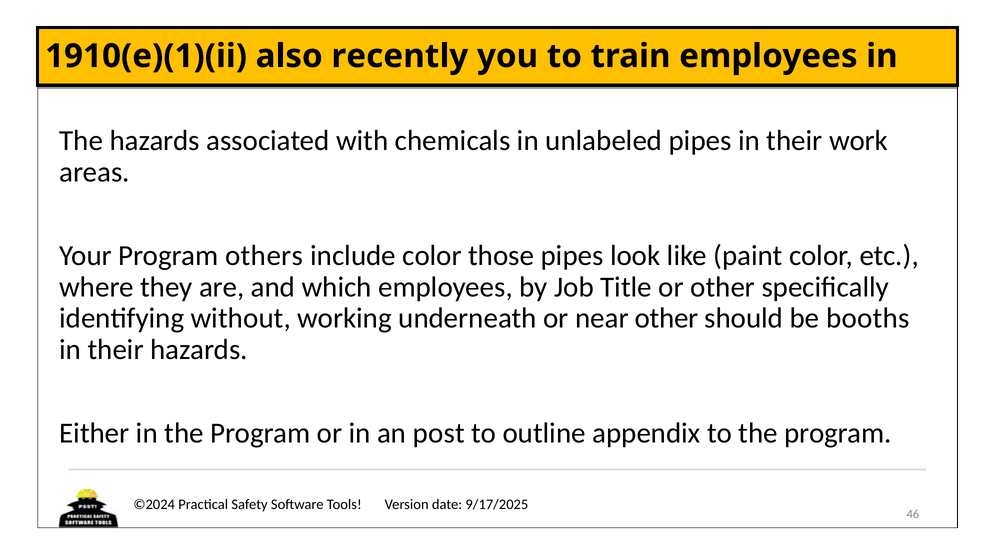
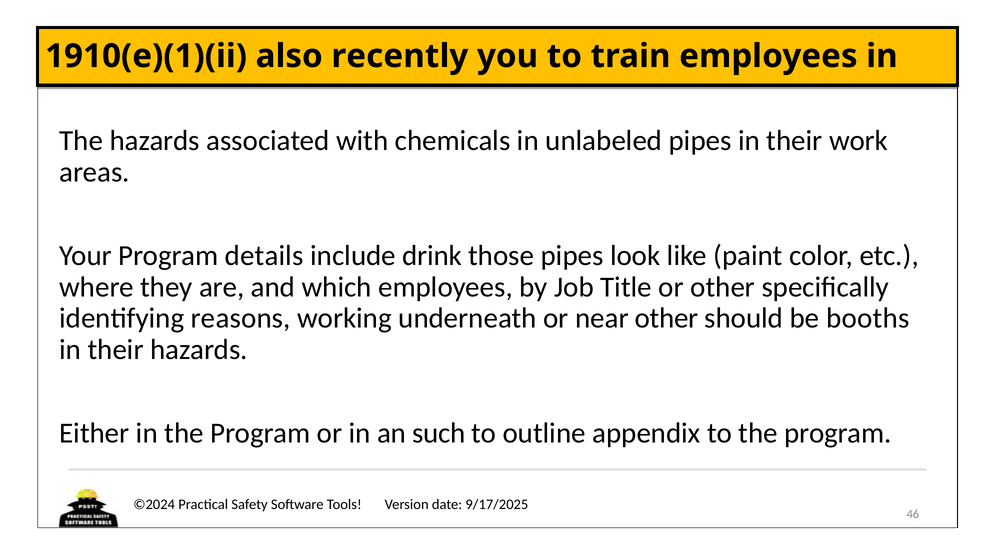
others: others -> details
include color: color -> drink
without: without -> reasons
post: post -> such
